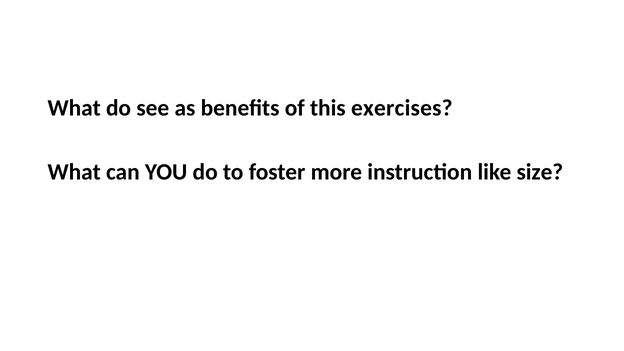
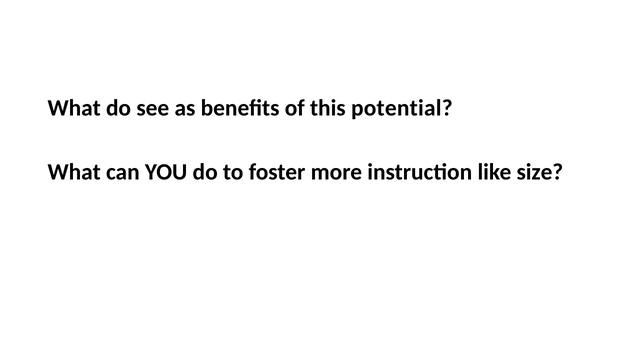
exercises: exercises -> potential
